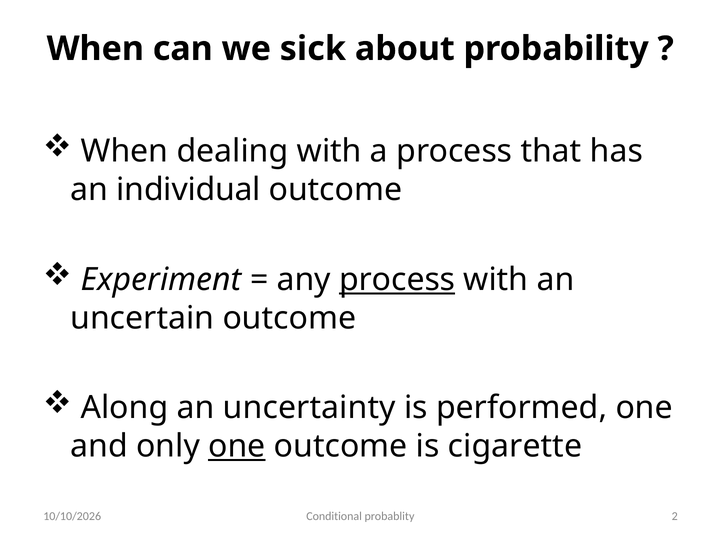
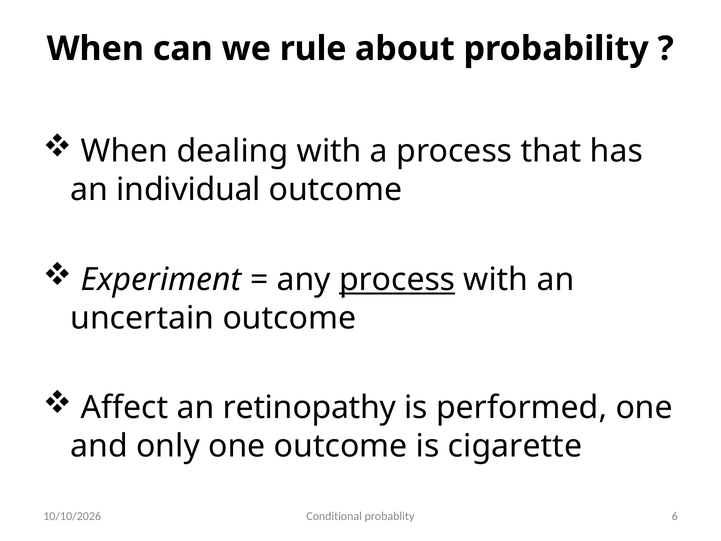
sick: sick -> rule
Along: Along -> Affect
uncertainty: uncertainty -> retinopathy
one at (237, 446) underline: present -> none
2: 2 -> 6
